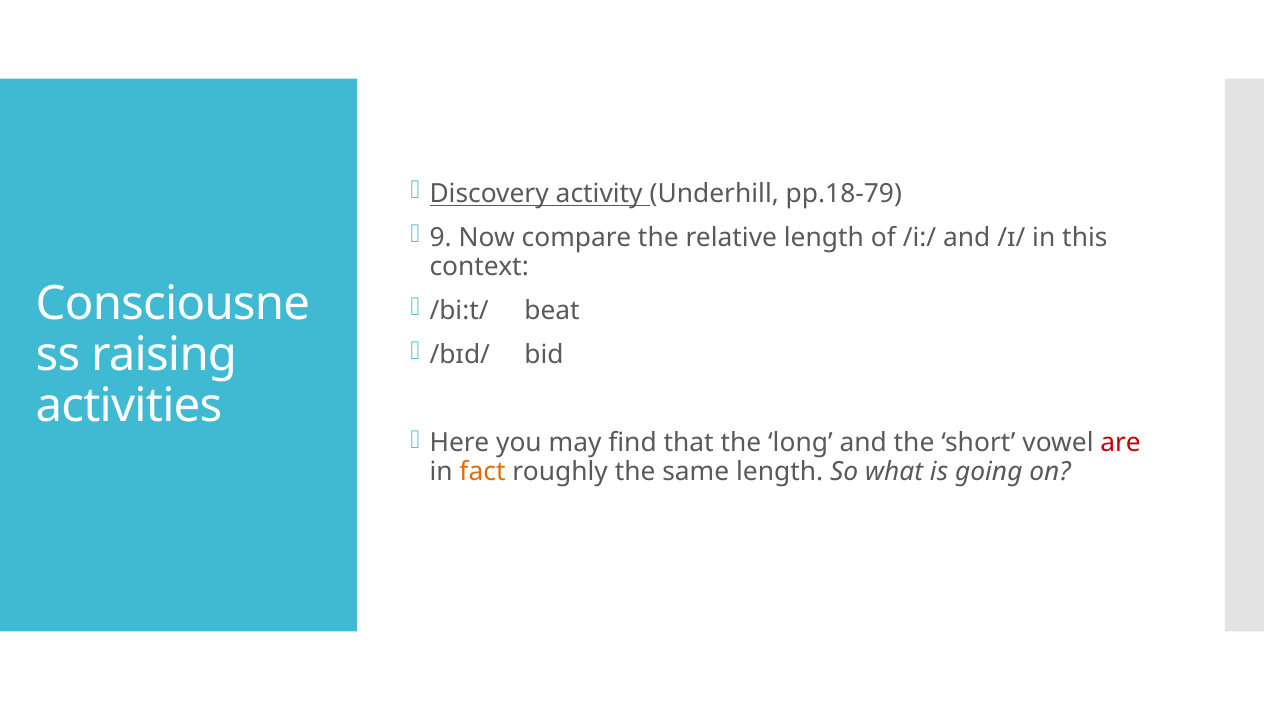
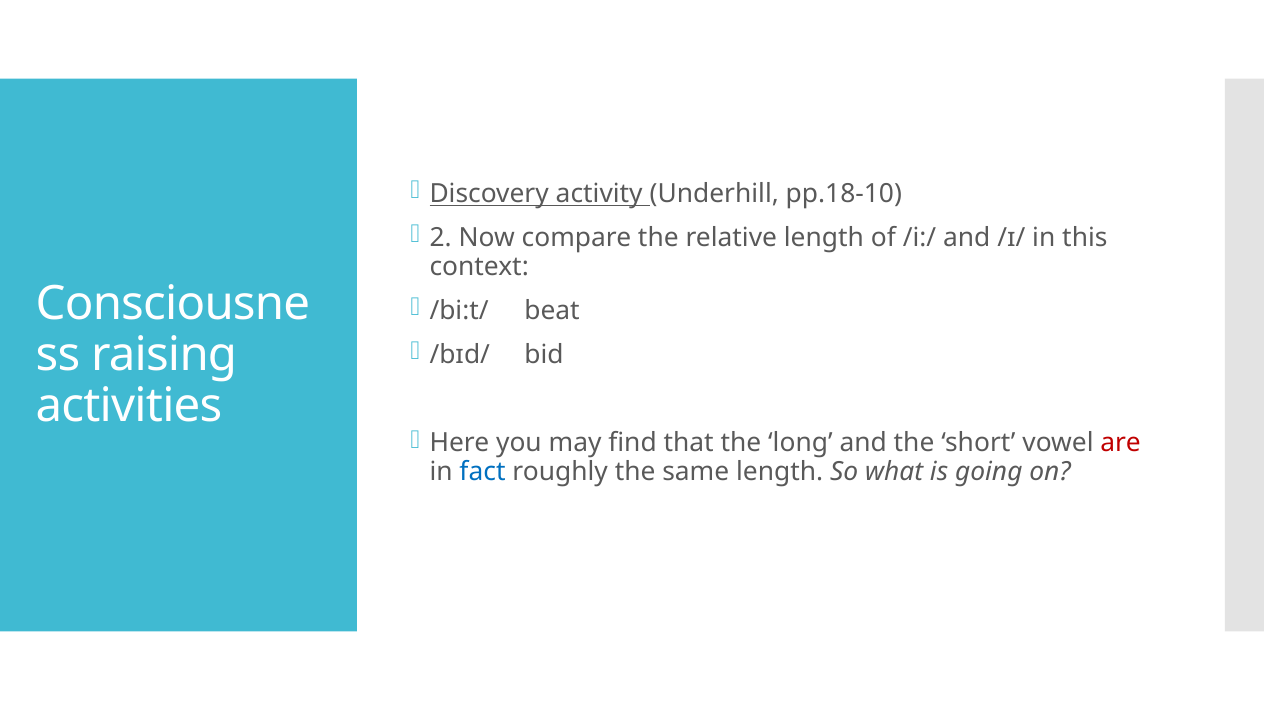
pp.18-79: pp.18-79 -> pp.18-10
9: 9 -> 2
fact colour: orange -> blue
